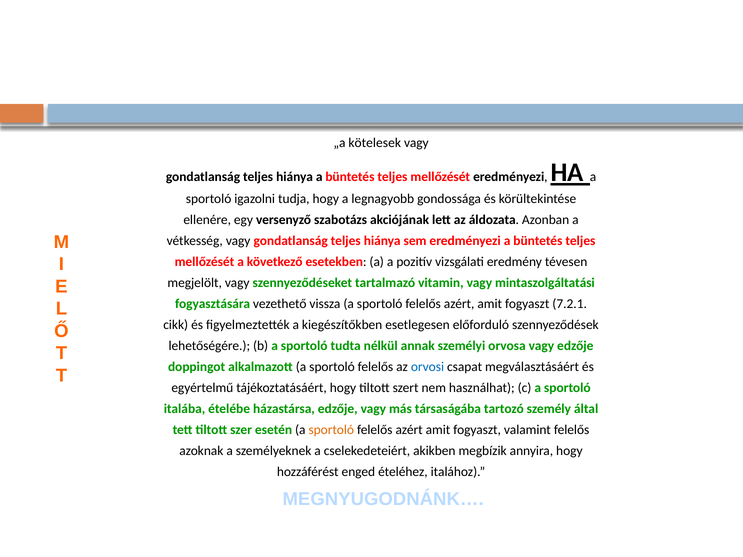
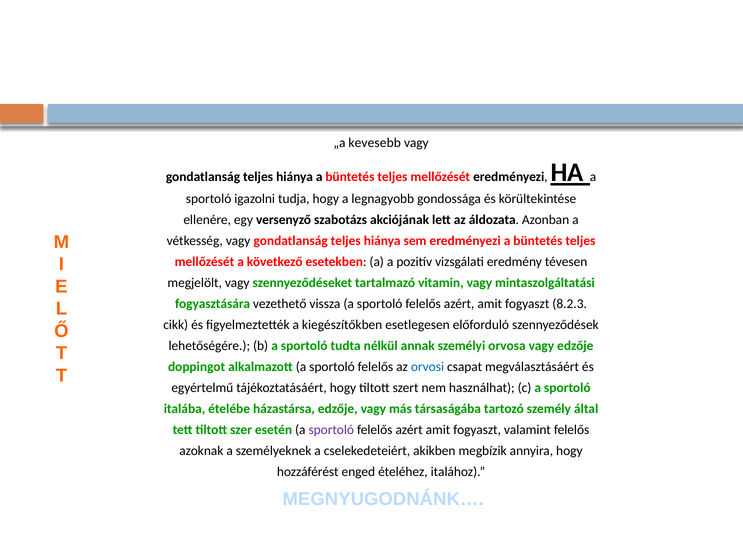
kötelesek: kötelesek -> kevesebb
7.2.1: 7.2.1 -> 8.2.3
sportoló at (331, 430) colour: orange -> purple
